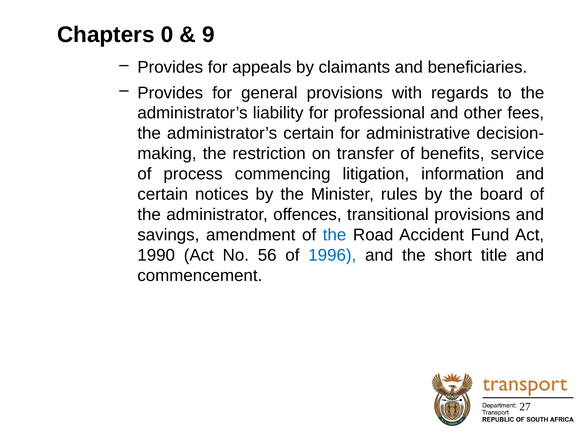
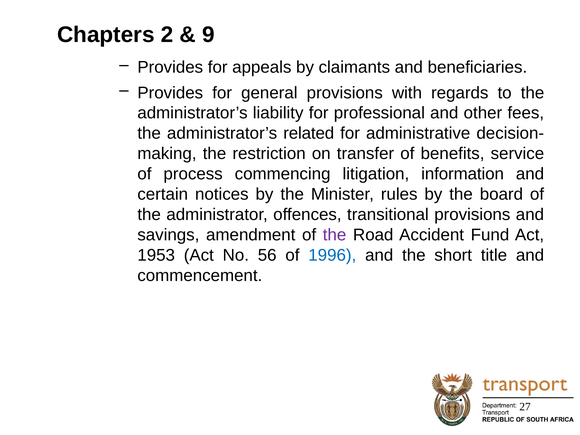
0: 0 -> 2
administrator’s certain: certain -> related
the at (335, 235) colour: blue -> purple
1990: 1990 -> 1953
